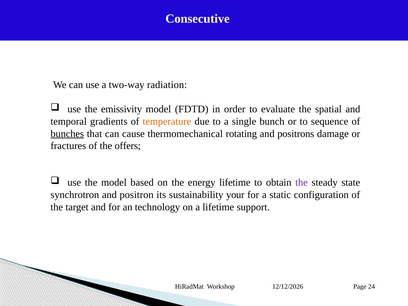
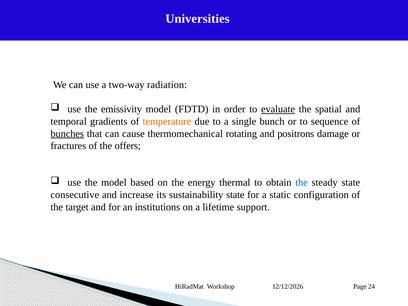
Consecutive: Consecutive -> Universities
evaluate underline: none -> present
energy lifetime: lifetime -> thermal
the at (302, 183) colour: purple -> blue
synchrotron: synchrotron -> consecutive
positron: positron -> increase
sustainability your: your -> state
technology: technology -> institutions
